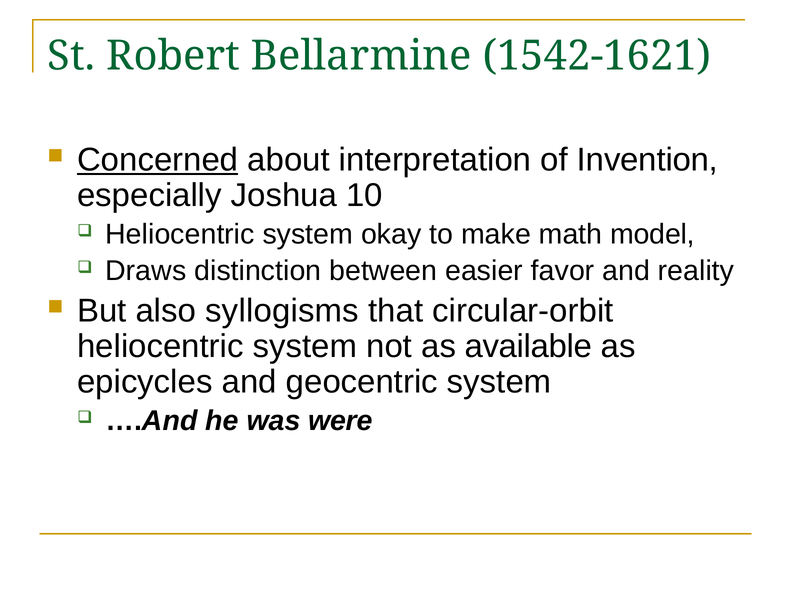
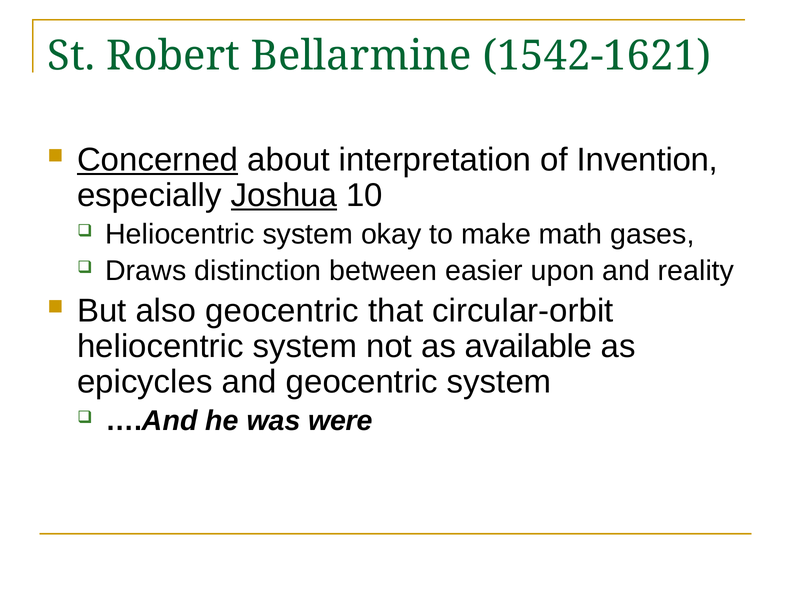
Joshua underline: none -> present
model: model -> gases
favor: favor -> upon
also syllogisms: syllogisms -> geocentric
